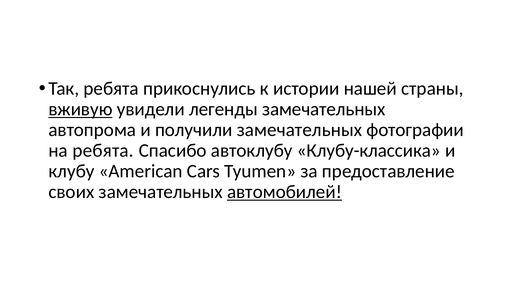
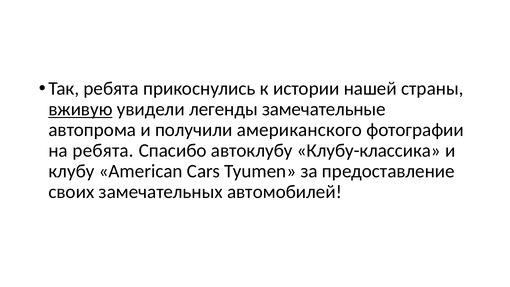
легенды замечательных: замечательных -> замечательные
получили замечательных: замечательных -> американского
автомобилей underline: present -> none
